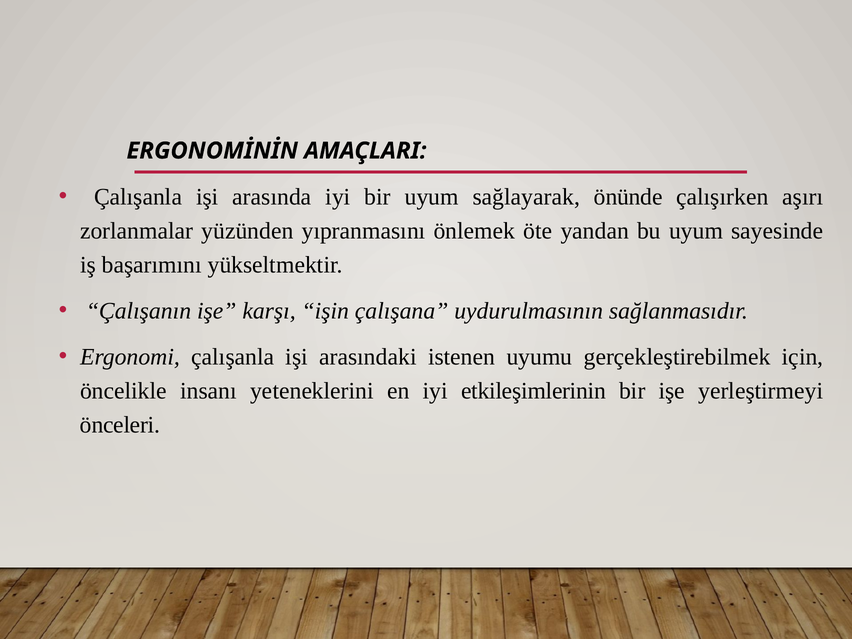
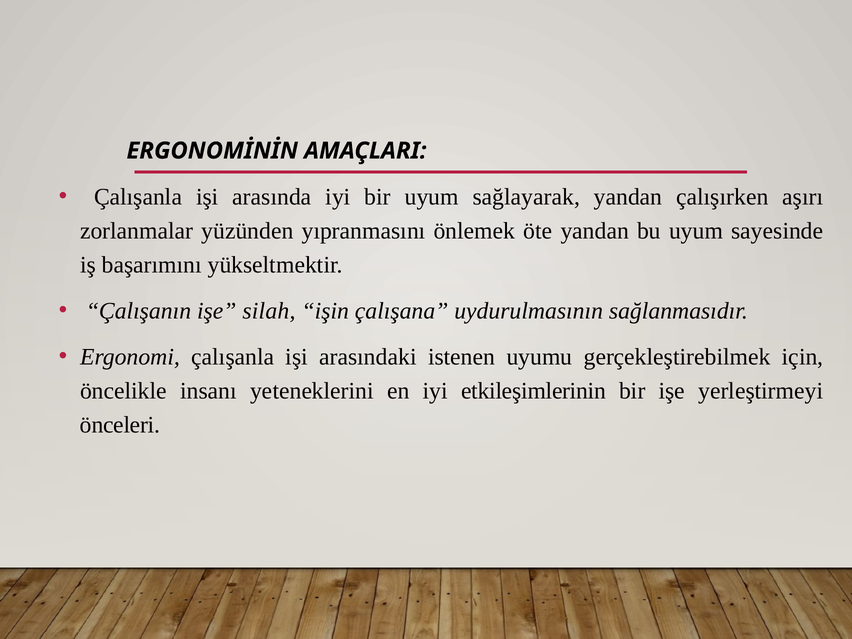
sağlayarak önünde: önünde -> yandan
karşı: karşı -> silah
